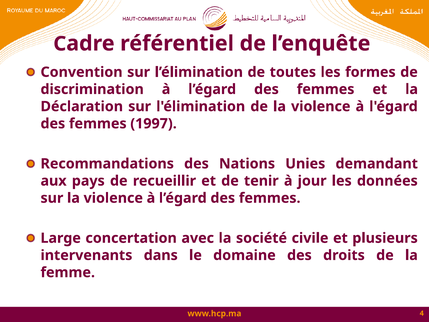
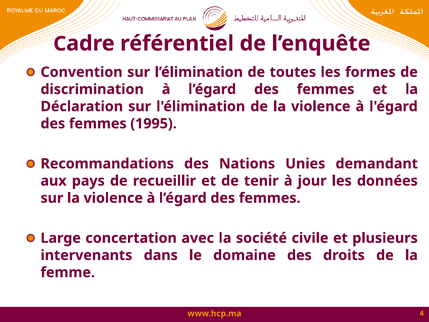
1997: 1997 -> 1995
